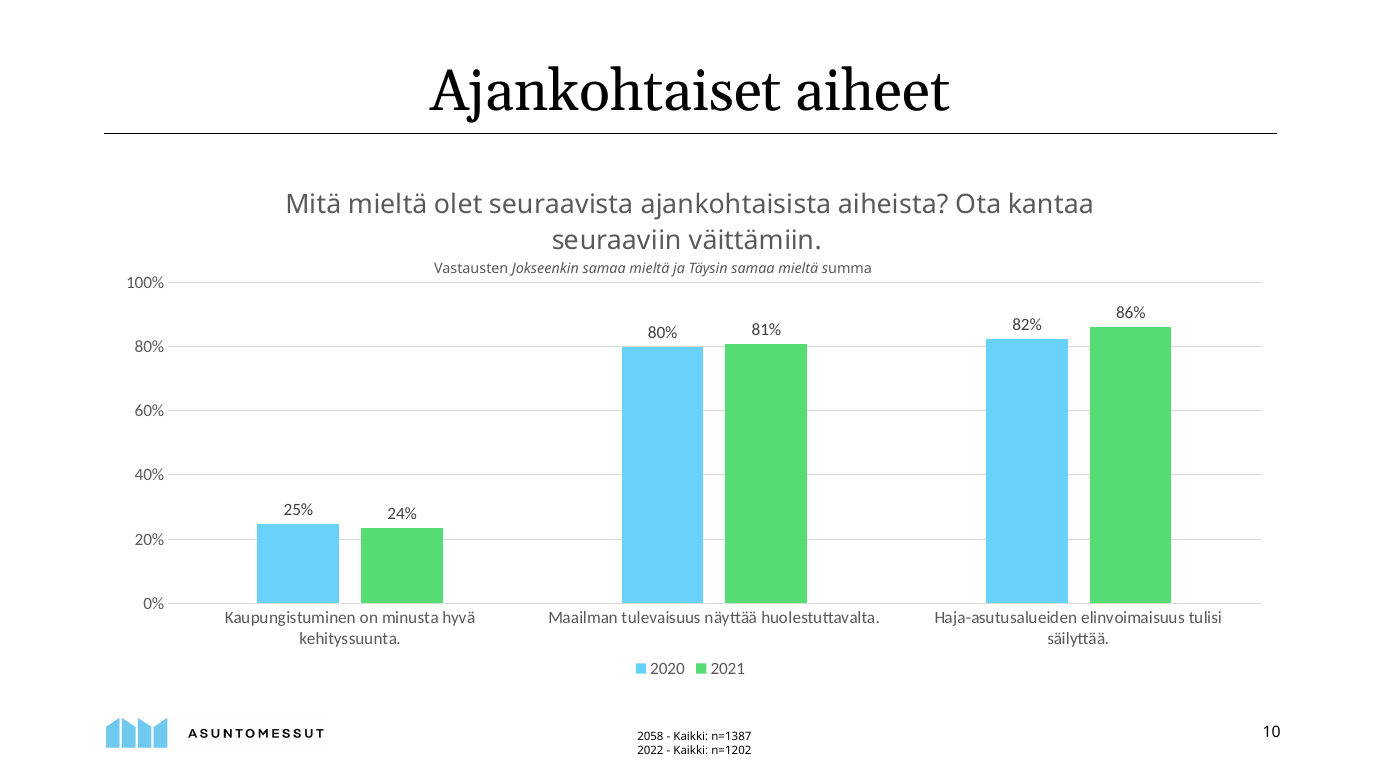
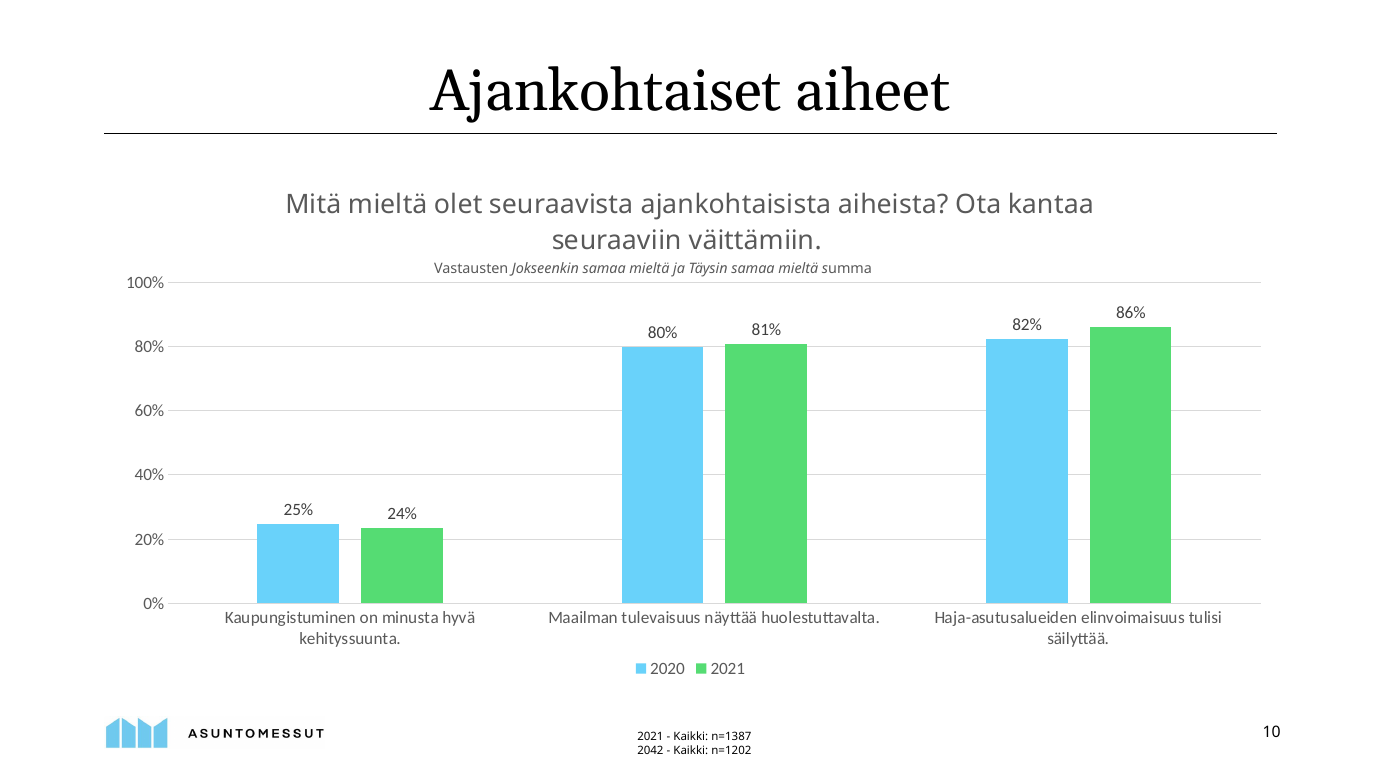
2058 at (650, 737): 2058 -> 2021
2022: 2022 -> 2042
